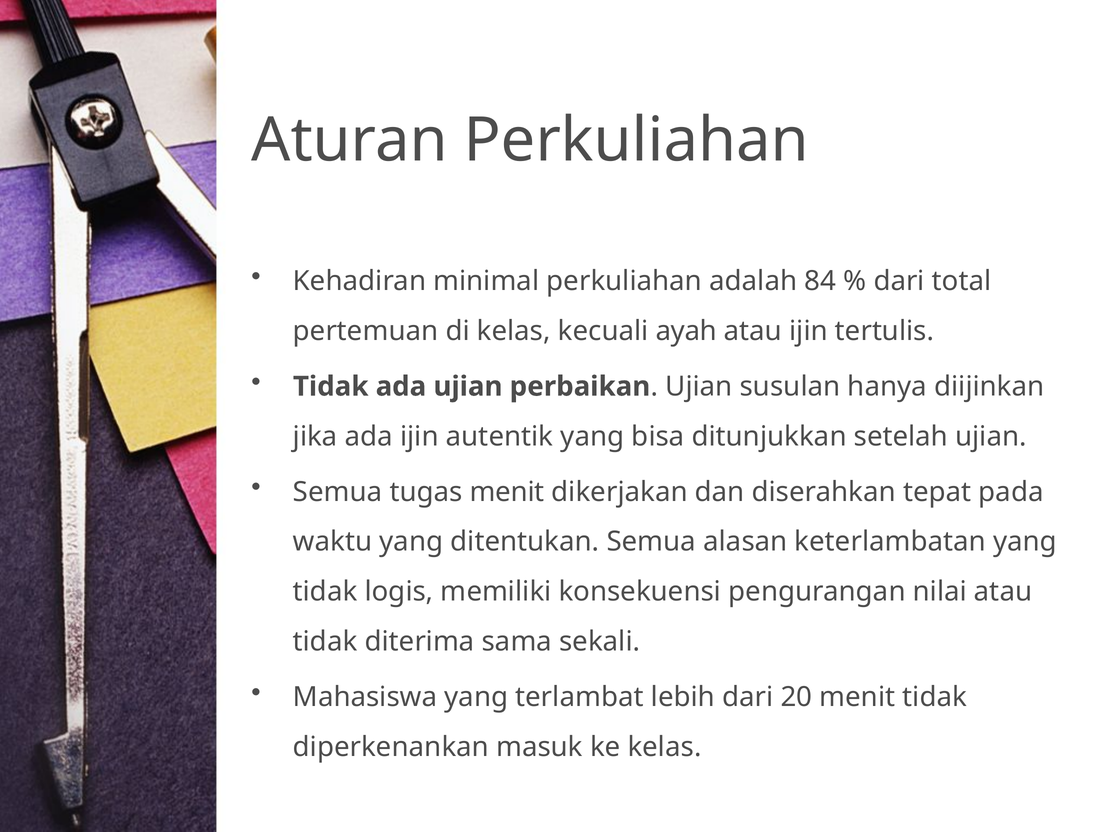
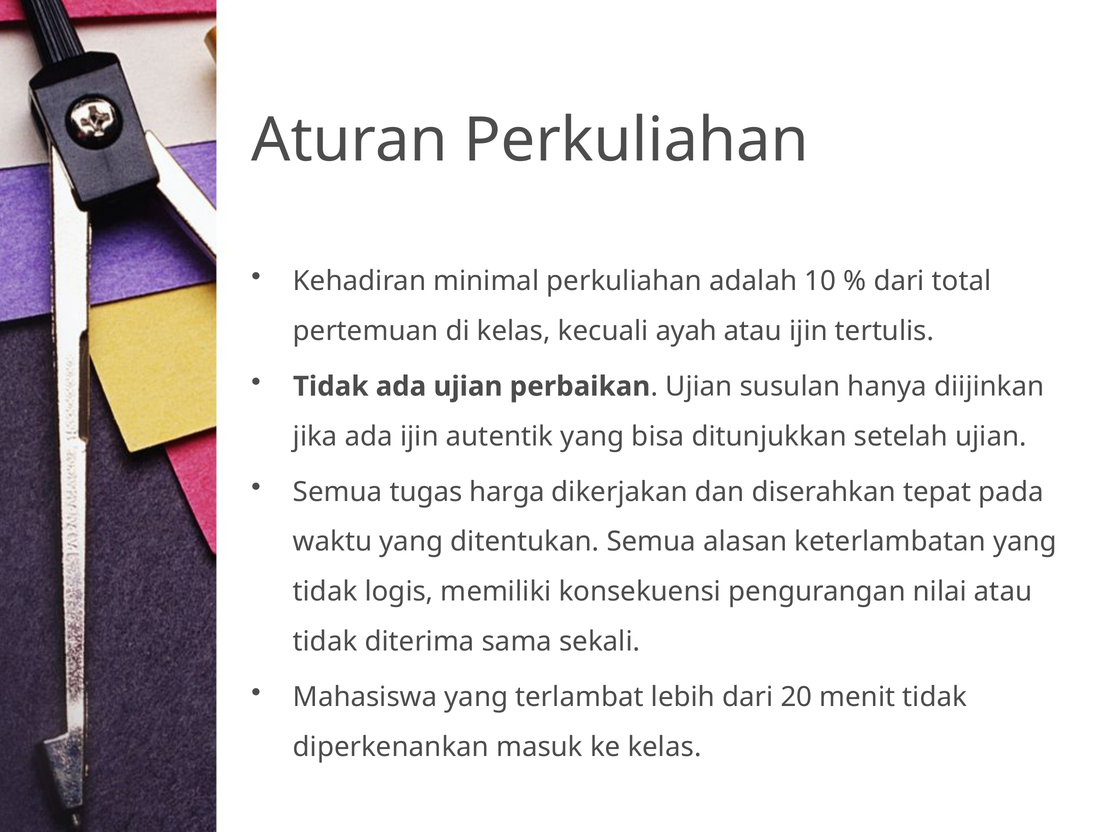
84: 84 -> 10
tugas menit: menit -> harga
